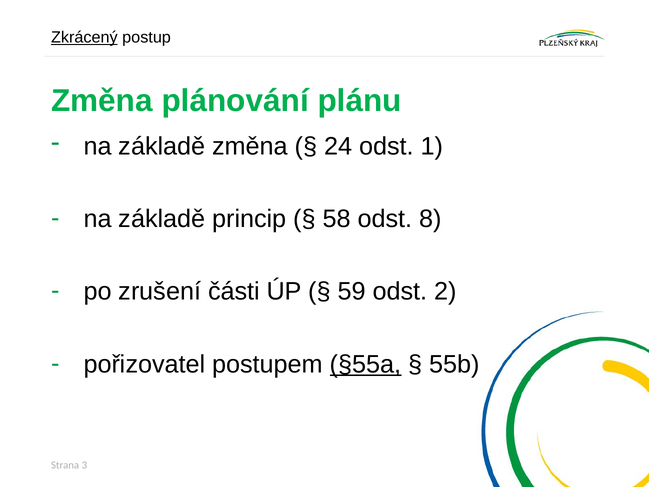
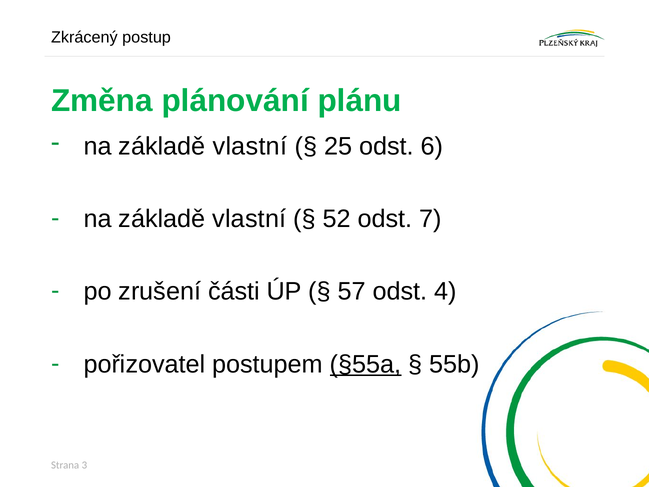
Zkrácený underline: present -> none
změna at (250, 146): změna -> vlastní
24: 24 -> 25
1: 1 -> 6
princip at (249, 219): princip -> vlastní
58: 58 -> 52
8: 8 -> 7
59: 59 -> 57
2: 2 -> 4
